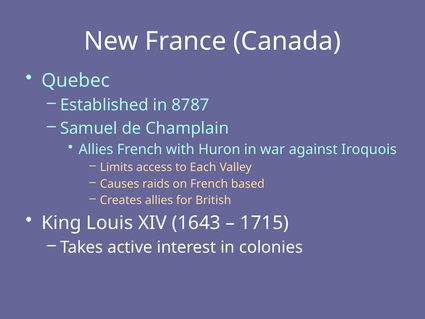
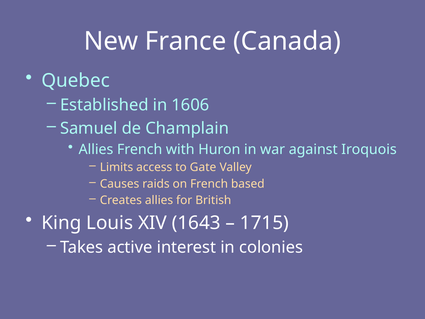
8787: 8787 -> 1606
Each: Each -> Gate
